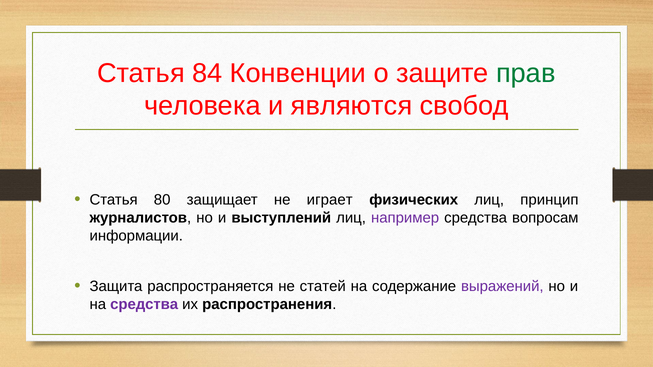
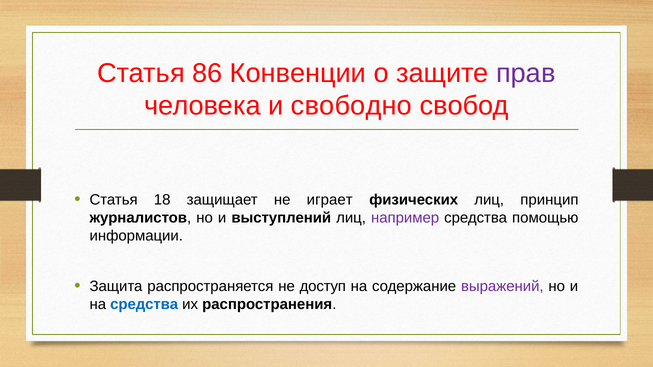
84: 84 -> 86
прав colour: green -> purple
являются: являются -> свободно
80: 80 -> 18
вопросам: вопросам -> помощью
статей: статей -> доступ
средства at (144, 304) colour: purple -> blue
